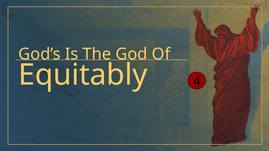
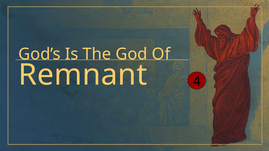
Equitably: Equitably -> Remnant
